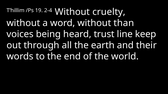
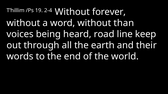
cruelty: cruelty -> forever
trust: trust -> road
